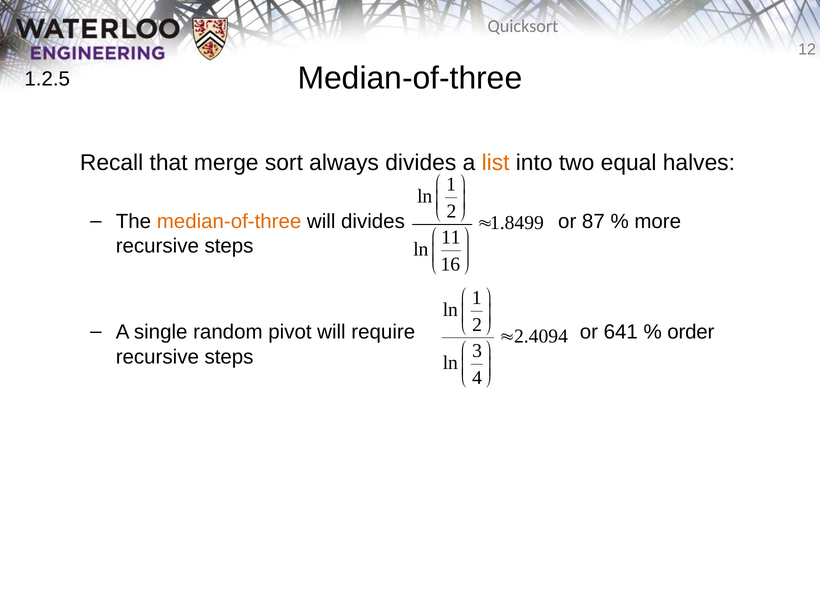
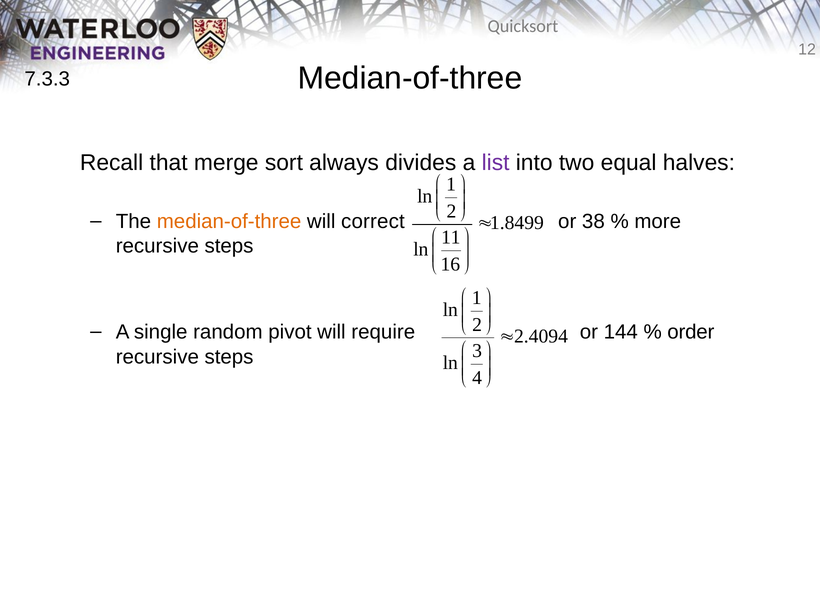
1.2.5: 1.2.5 -> 7.3.3
list colour: orange -> purple
will divides: divides -> correct
87: 87 -> 38
641: 641 -> 144
